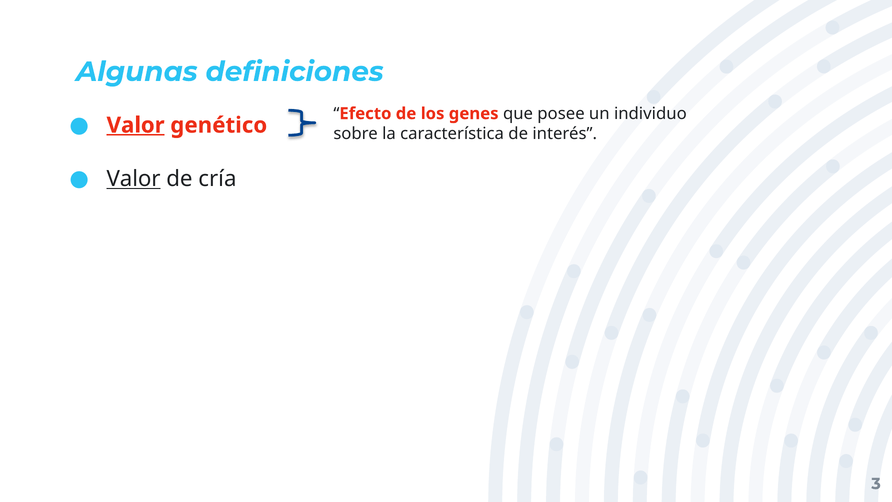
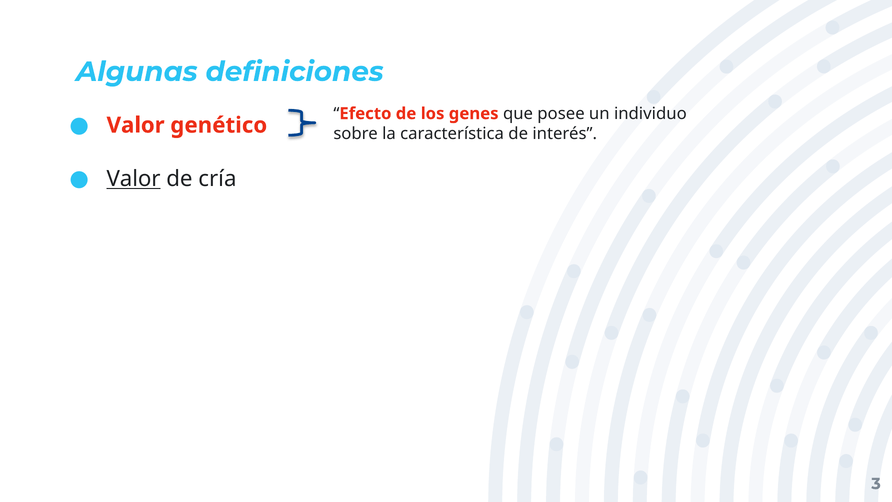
Valor at (136, 125) underline: present -> none
